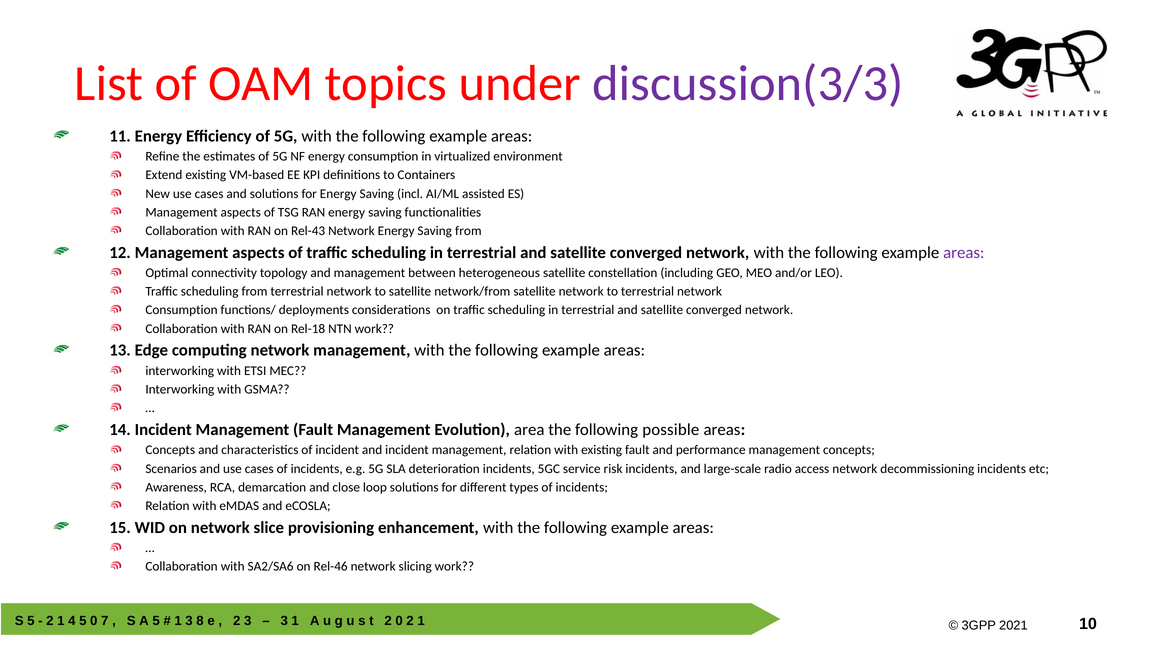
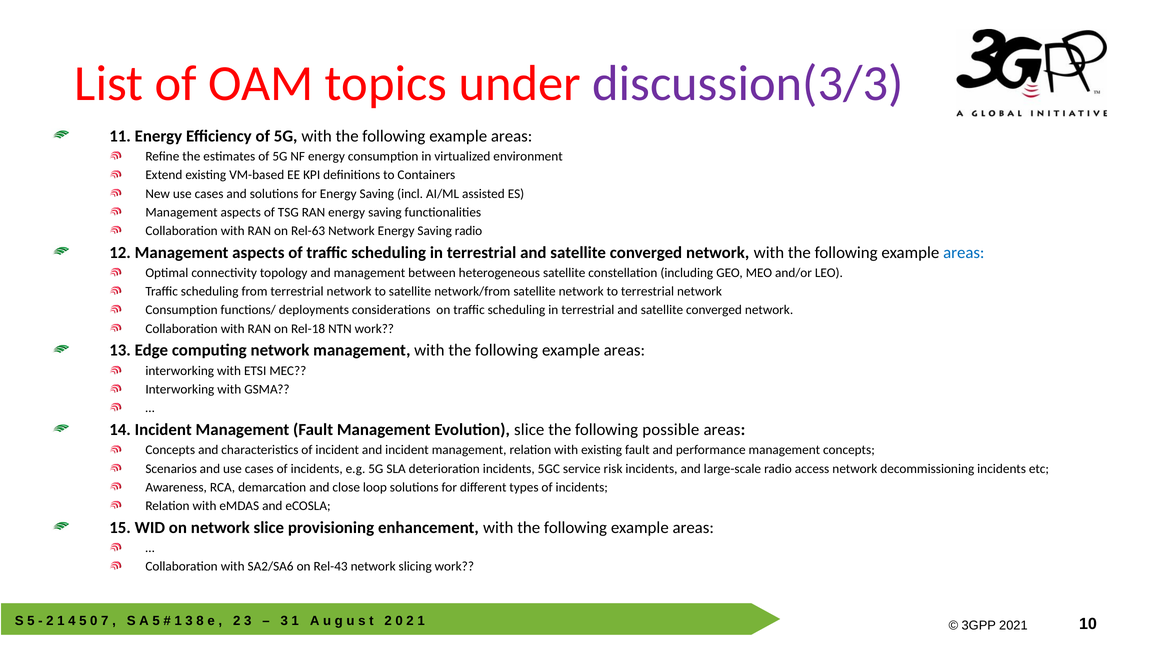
Rel-43: Rel-43 -> Rel-63
Saving from: from -> radio
areas at (964, 252) colour: purple -> blue
Evolution area: area -> slice
Rel-46: Rel-46 -> Rel-43
